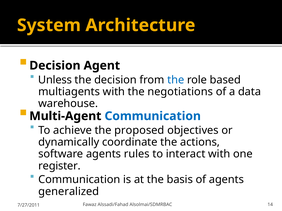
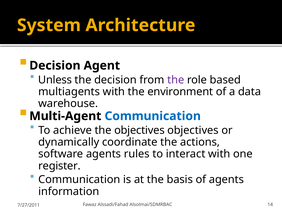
the at (176, 80) colour: blue -> purple
negotiations: negotiations -> environment
the proposed: proposed -> objectives
generalized: generalized -> information
